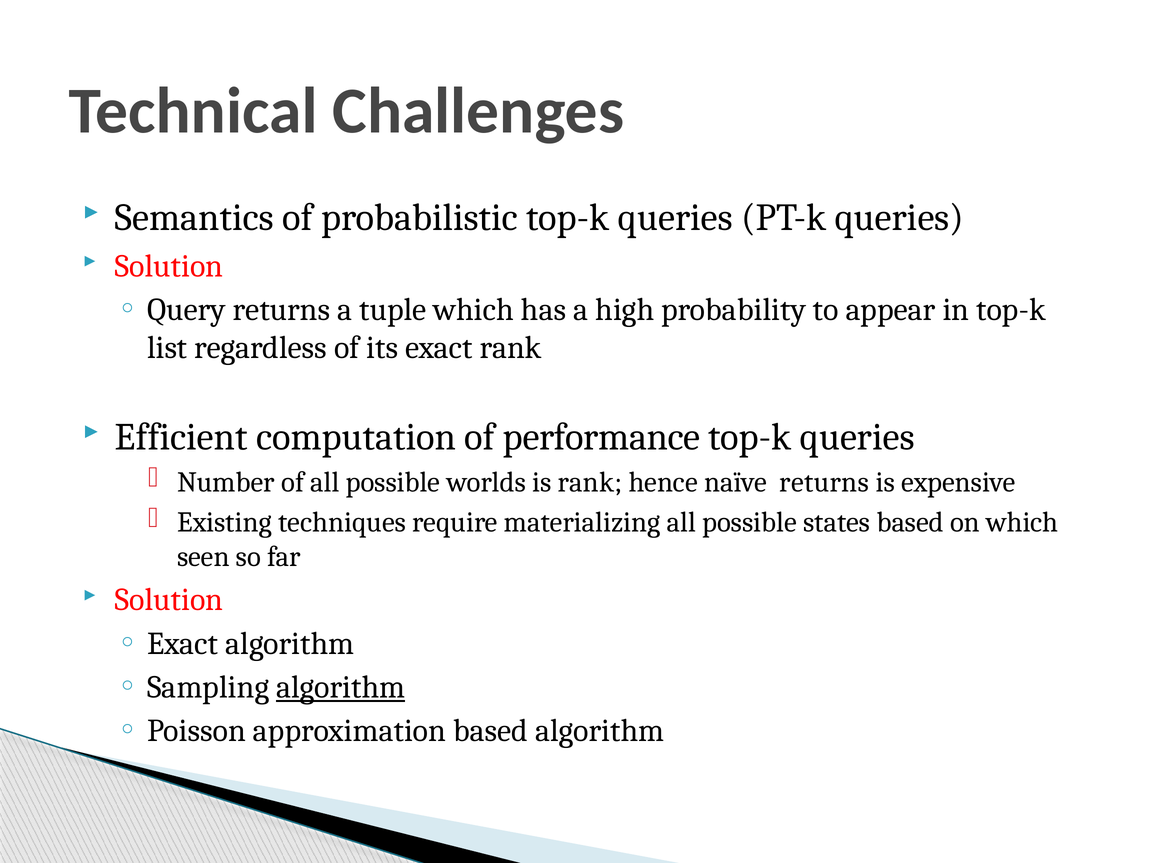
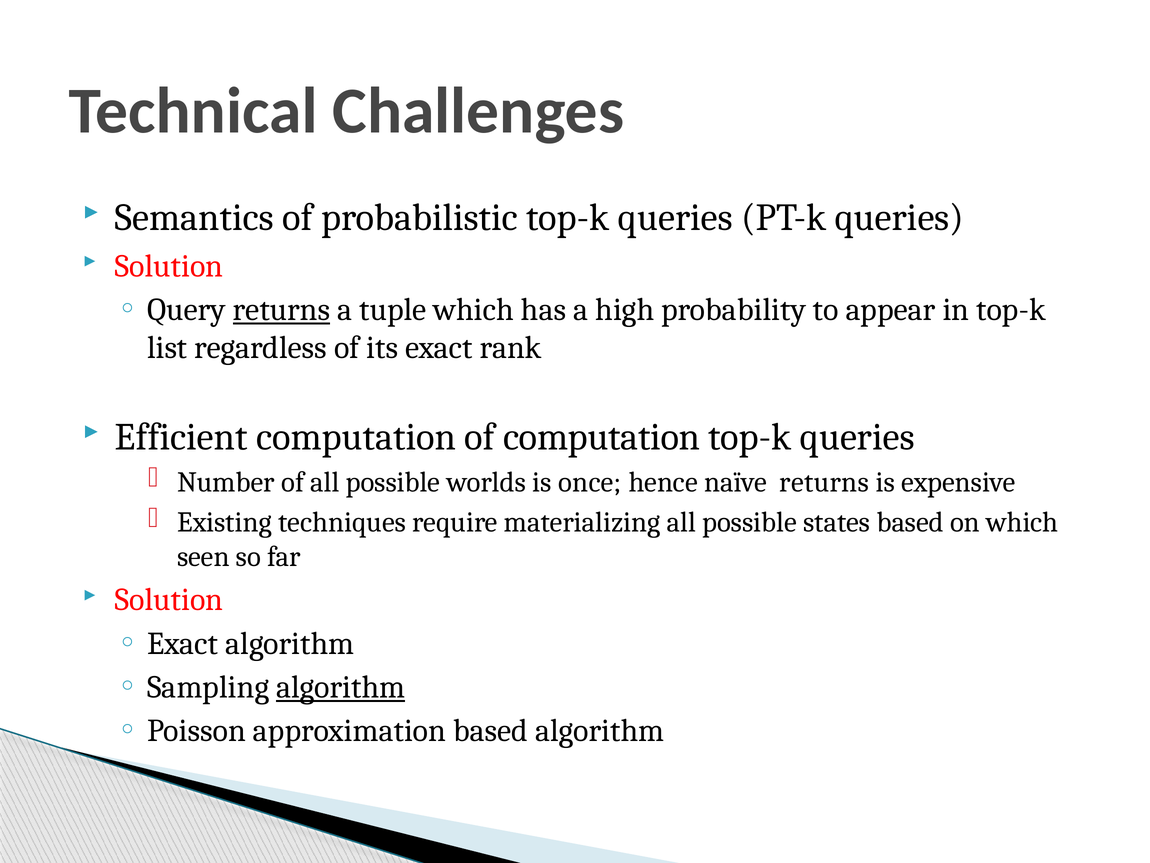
returns at (282, 309) underline: none -> present
of performance: performance -> computation
is rank: rank -> once
